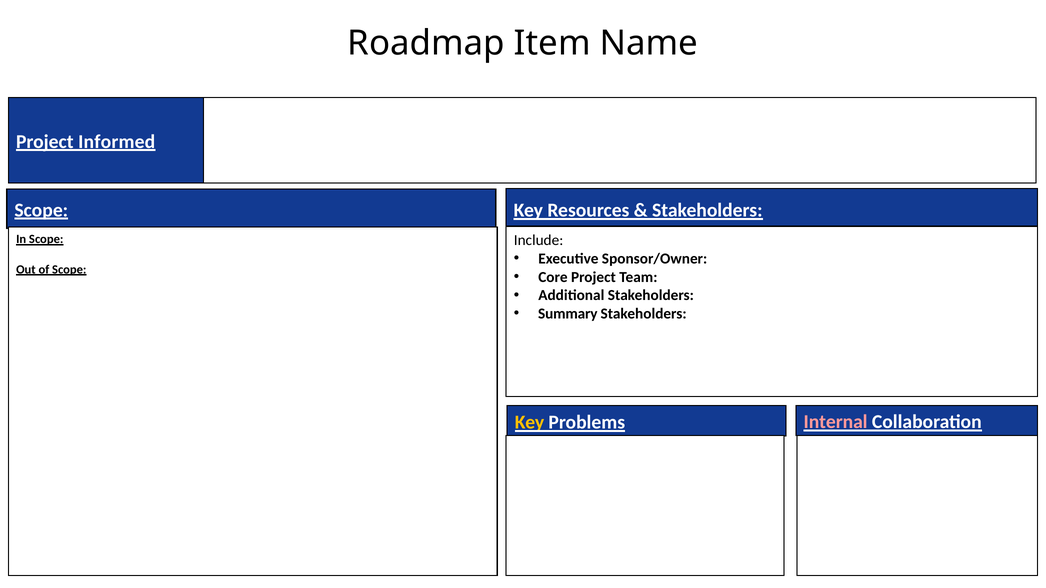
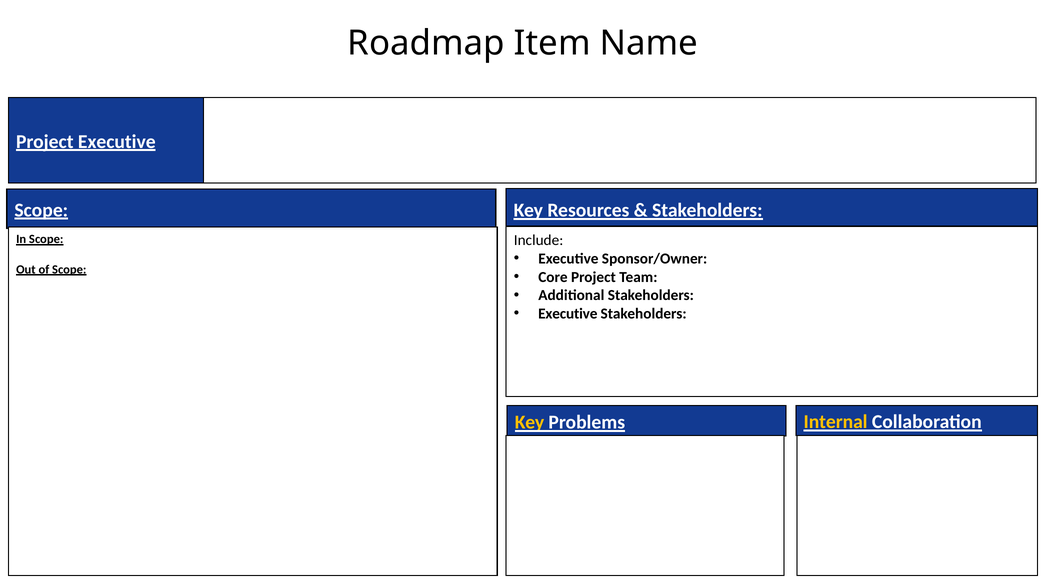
Project Informed: Informed -> Executive
Summary at (568, 314): Summary -> Executive
Internal colour: pink -> yellow
